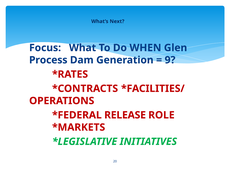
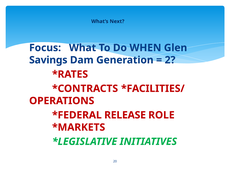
Process: Process -> Savings
9: 9 -> 2
